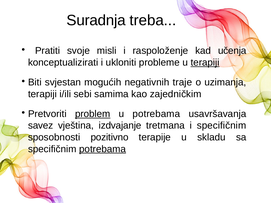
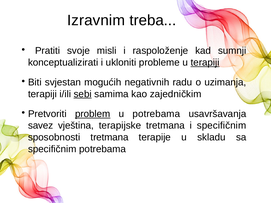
Suradnja: Suradnja -> Izravnim
učenja: učenja -> sumnji
traje: traje -> radu
sebi underline: none -> present
izdvajanje: izdvajanje -> terapijske
sposobnosti pozitivno: pozitivno -> tretmana
potrebama at (103, 149) underline: present -> none
